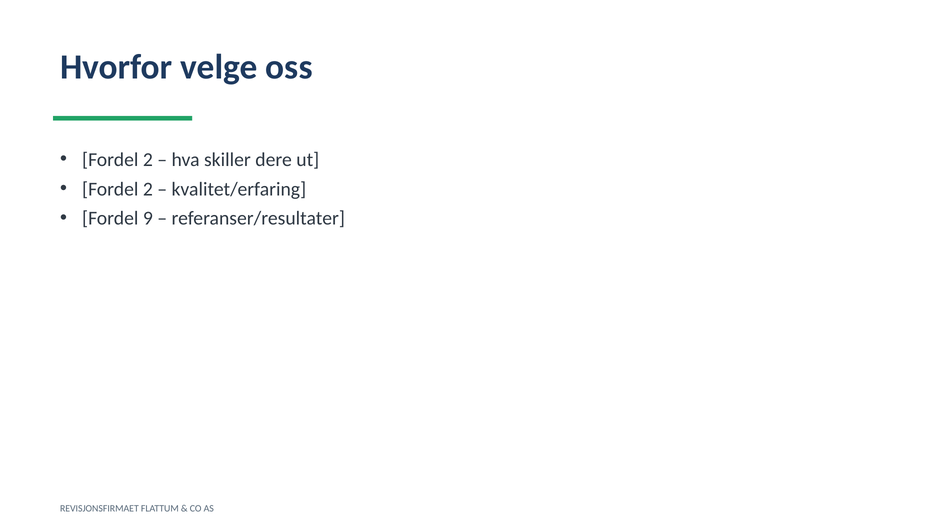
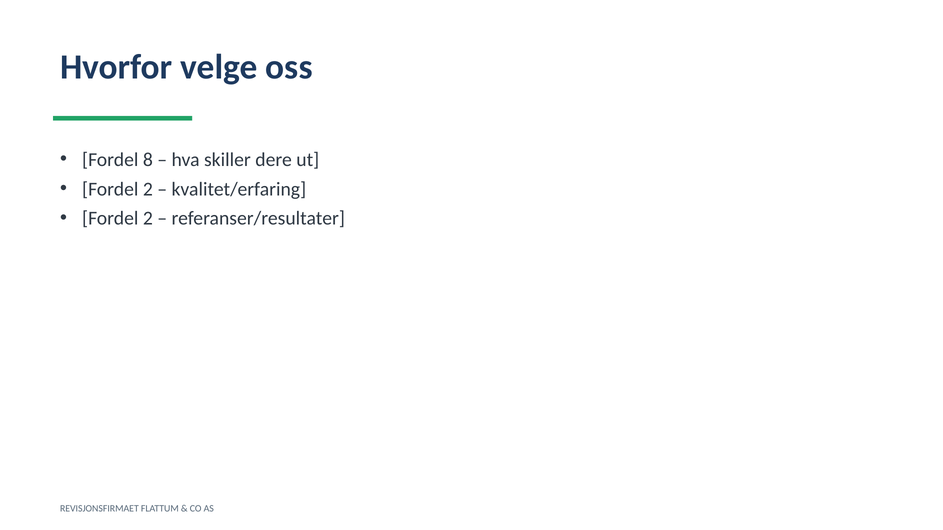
2 at (148, 160): 2 -> 8
9 at (148, 219): 9 -> 2
